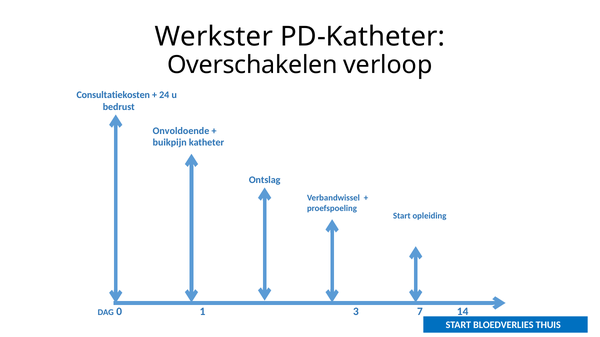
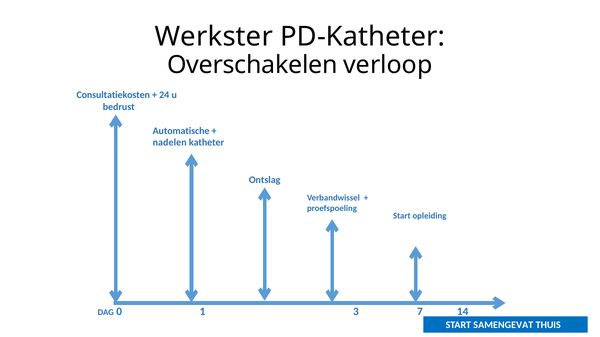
Onvoldoende: Onvoldoende -> Automatische
buikpijn: buikpijn -> nadelen
BLOEDVERLIES: BLOEDVERLIES -> SAMENGEVAT
